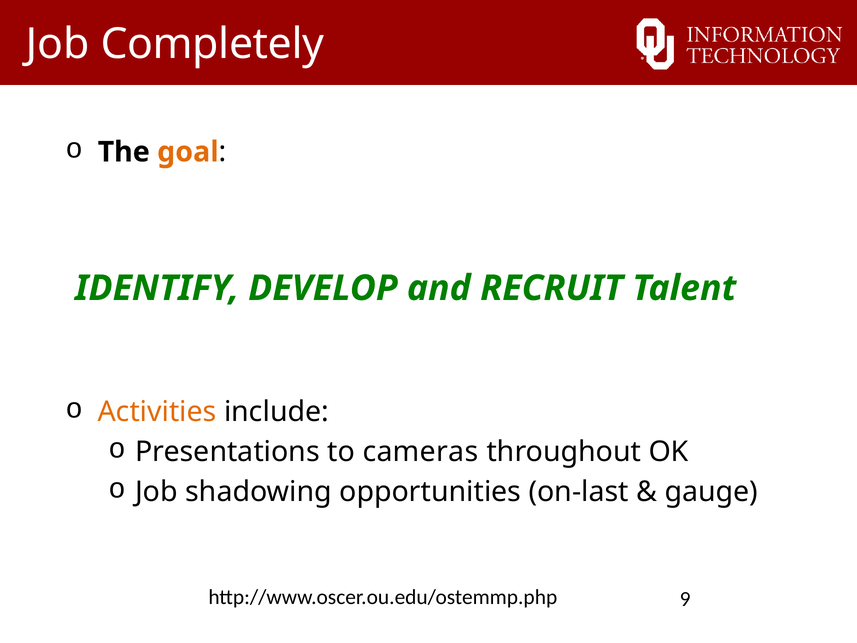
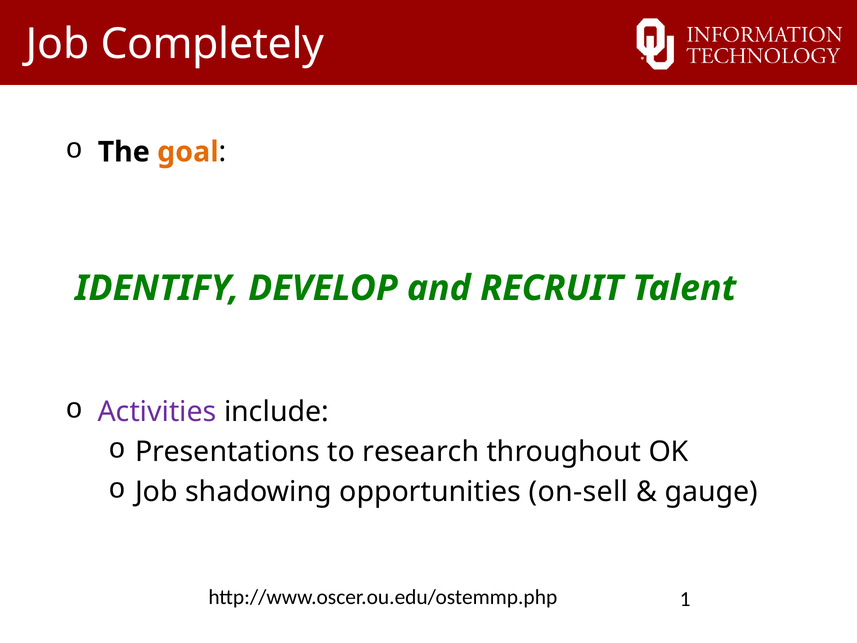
Activities colour: orange -> purple
cameras: cameras -> research
on-last: on-last -> on-sell
9: 9 -> 1
